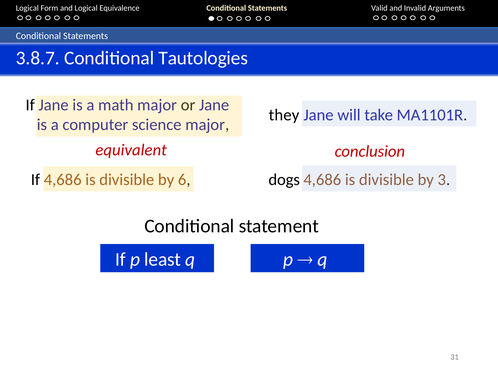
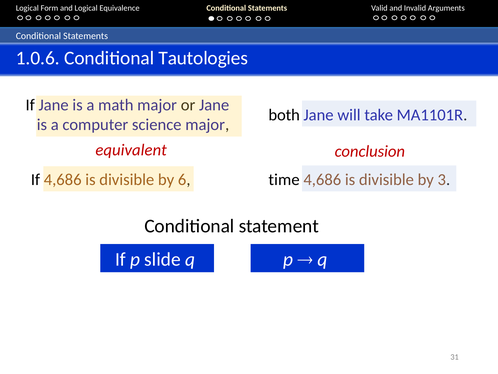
3.8.7: 3.8.7 -> 1.0.6
they: they -> both
dogs: dogs -> time
least: least -> slide
